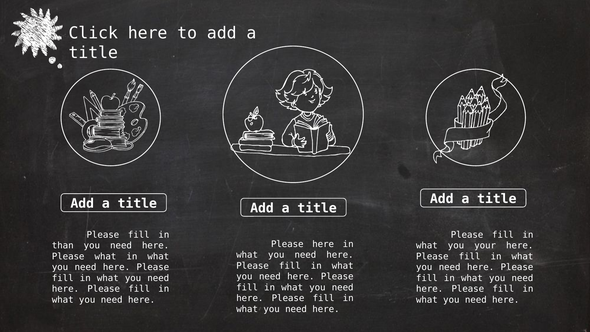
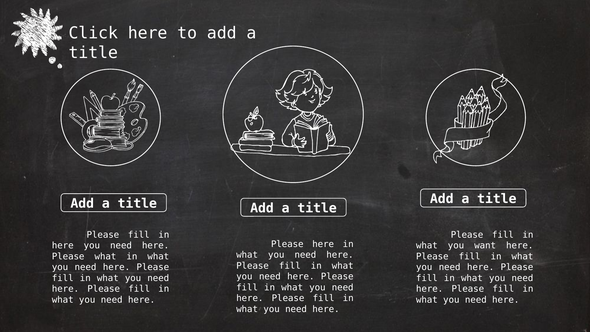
than at (63, 246): than -> here
your: your -> want
